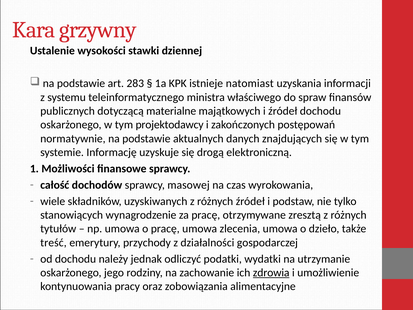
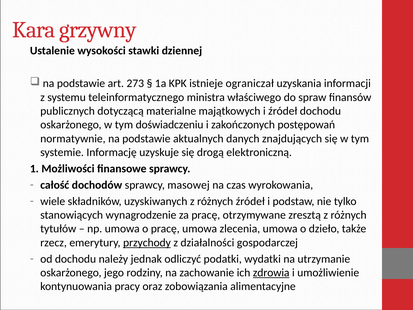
283: 283 -> 273
natomiast: natomiast -> ograniczał
projektodawcy: projektodawcy -> doświadczeniu
treść: treść -> rzecz
przychody underline: none -> present
